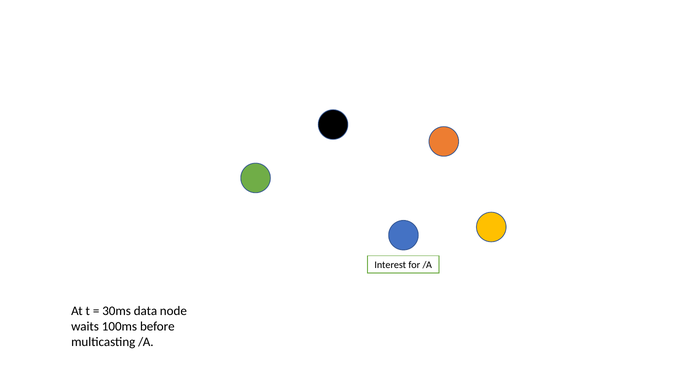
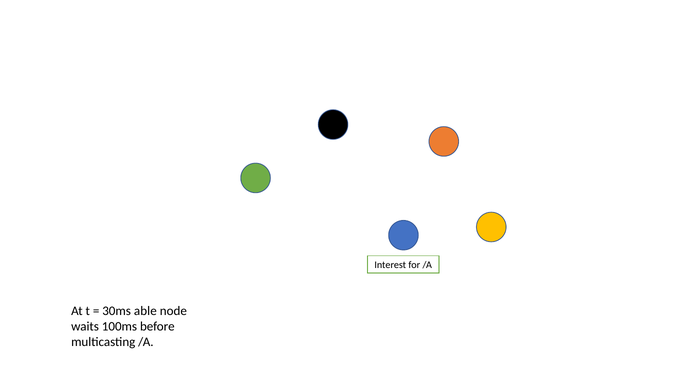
data: data -> able
